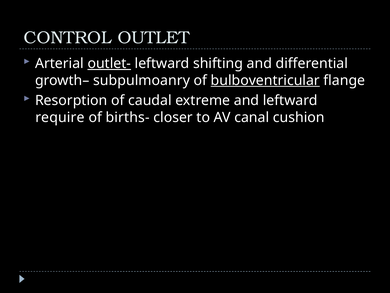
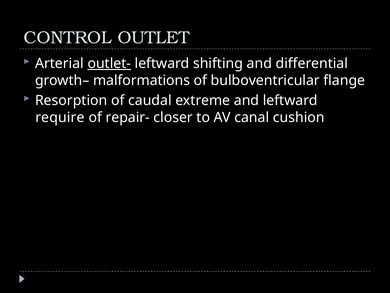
subpulmoanry: subpulmoanry -> malformations
bulboventricular underline: present -> none
births-: births- -> repair-
